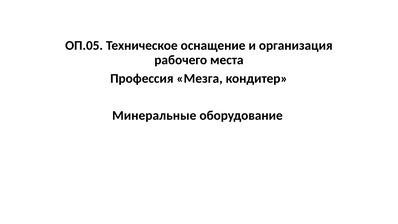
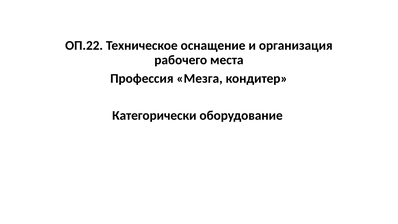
ОП.05: ОП.05 -> ОП.22
Минеральные: Минеральные -> Категорически
